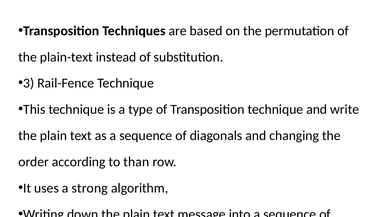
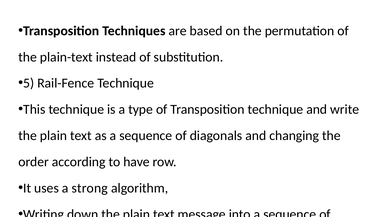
3: 3 -> 5
than: than -> have
